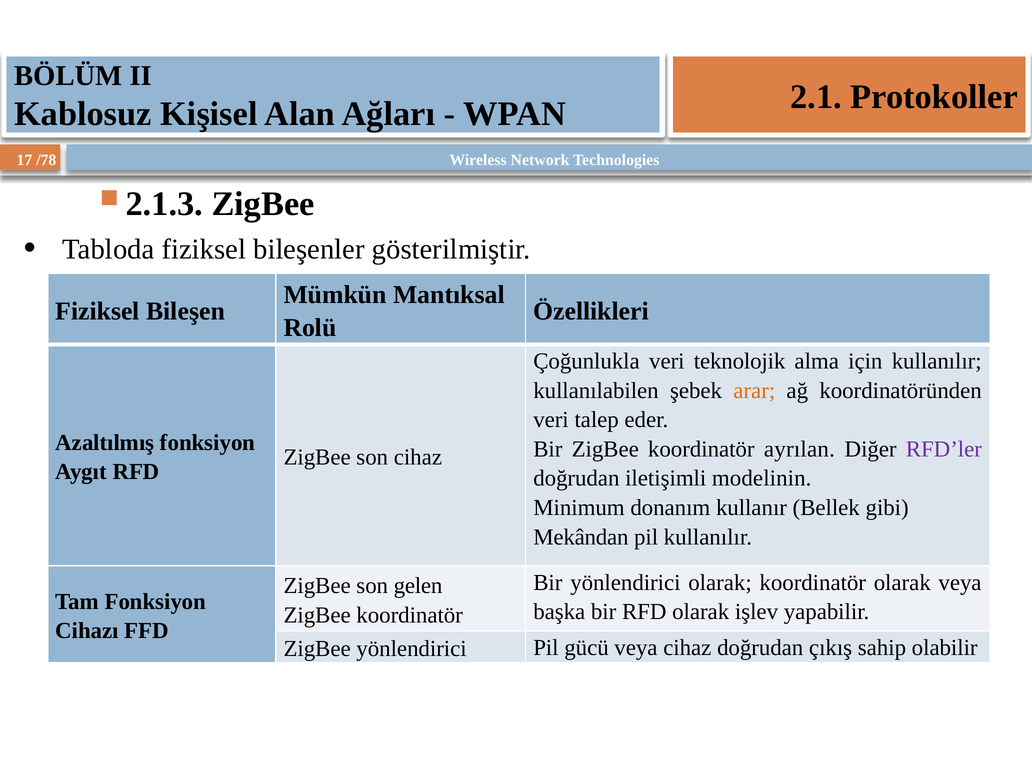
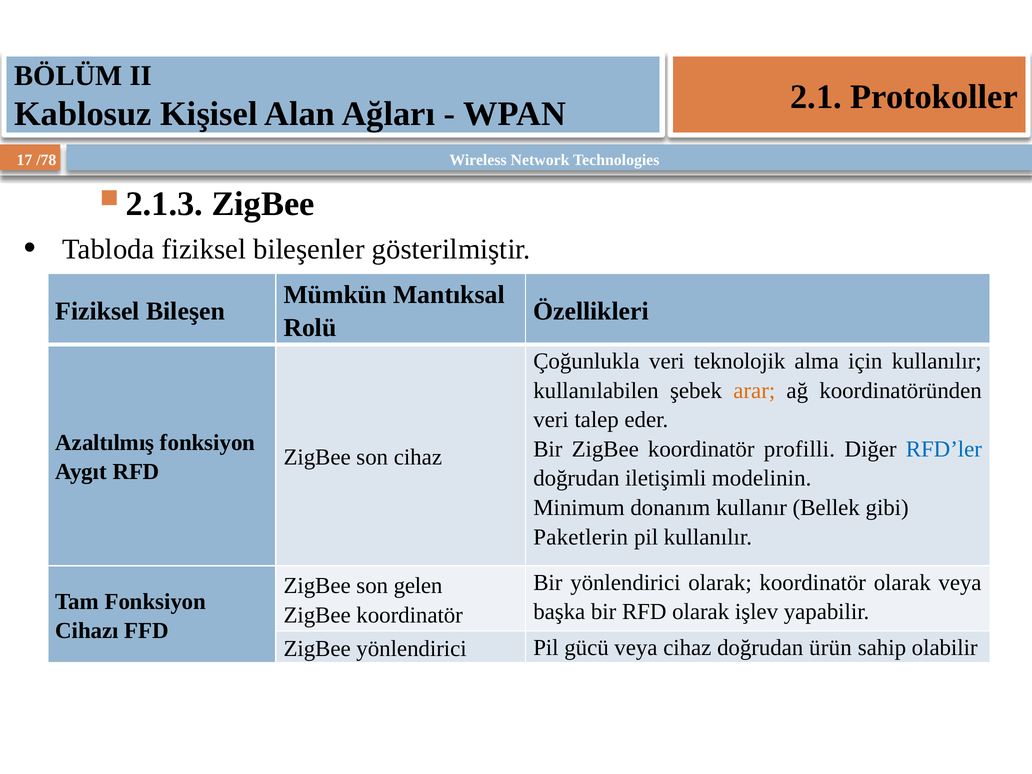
ayrılan: ayrılan -> profilli
RFD’ler colour: purple -> blue
Mekândan: Mekândan -> Paketlerin
çıkış: çıkış -> ürün
